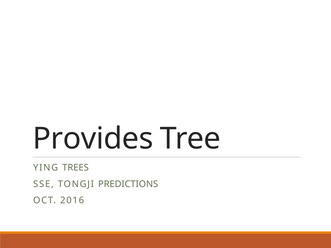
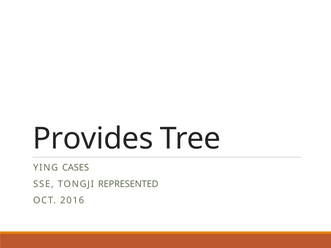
TREES: TREES -> CASES
PREDICTIONS: PREDICTIONS -> REPRESENTED
